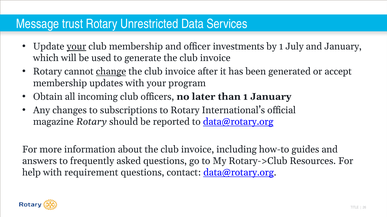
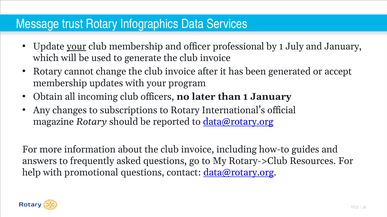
Unrestricted: Unrestricted -> Infographics
investments: investments -> professional
change underline: present -> none
requirement: requirement -> promotional
